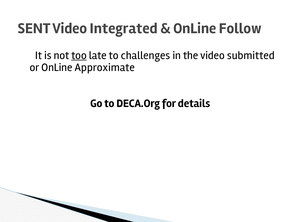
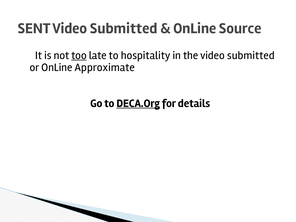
Integrated at (124, 28): Integrated -> Submitted
Follow: Follow -> Source
challenges: challenges -> hospitality
DECA.Org underline: none -> present
